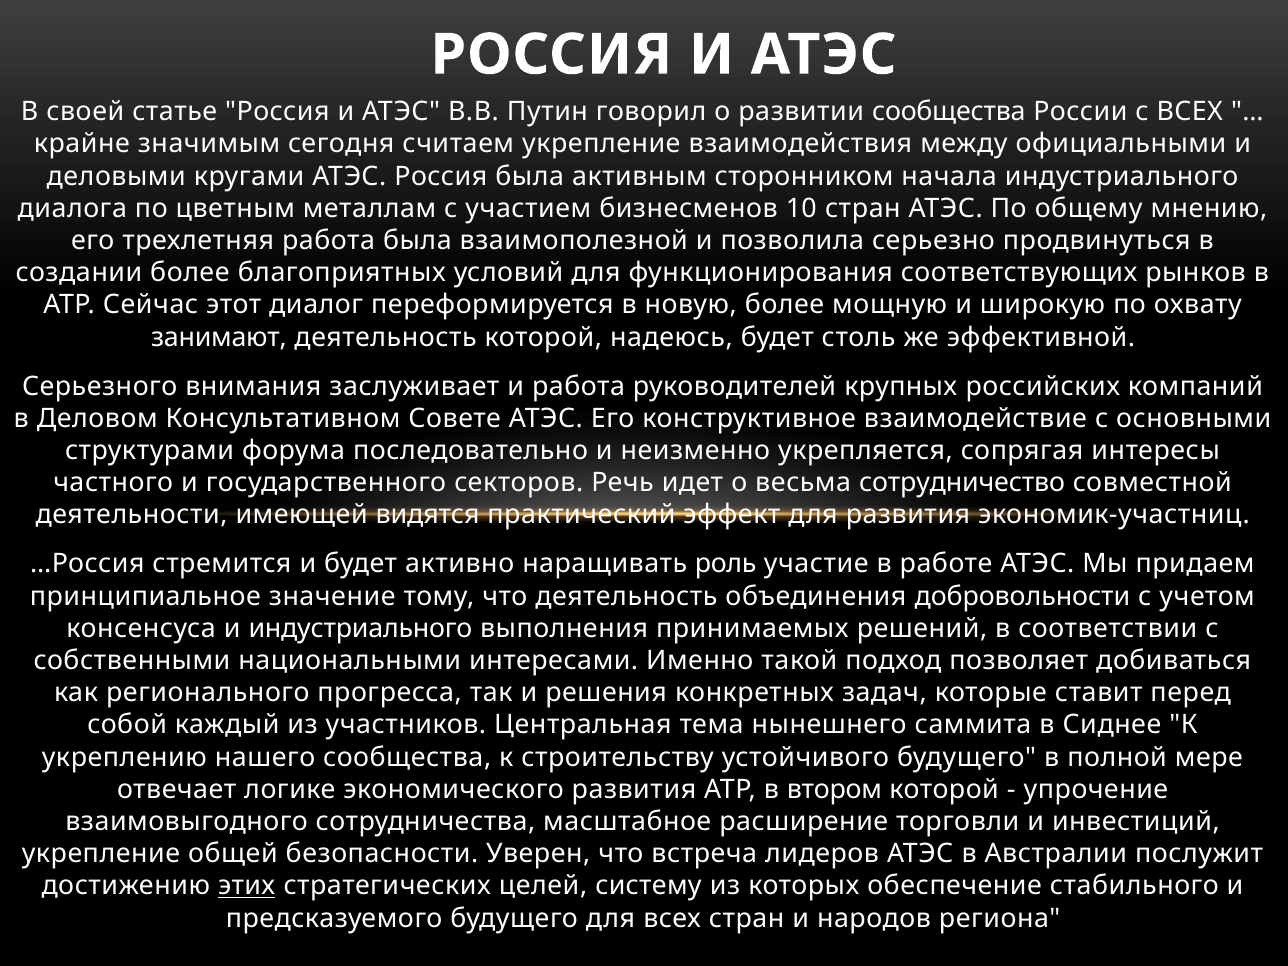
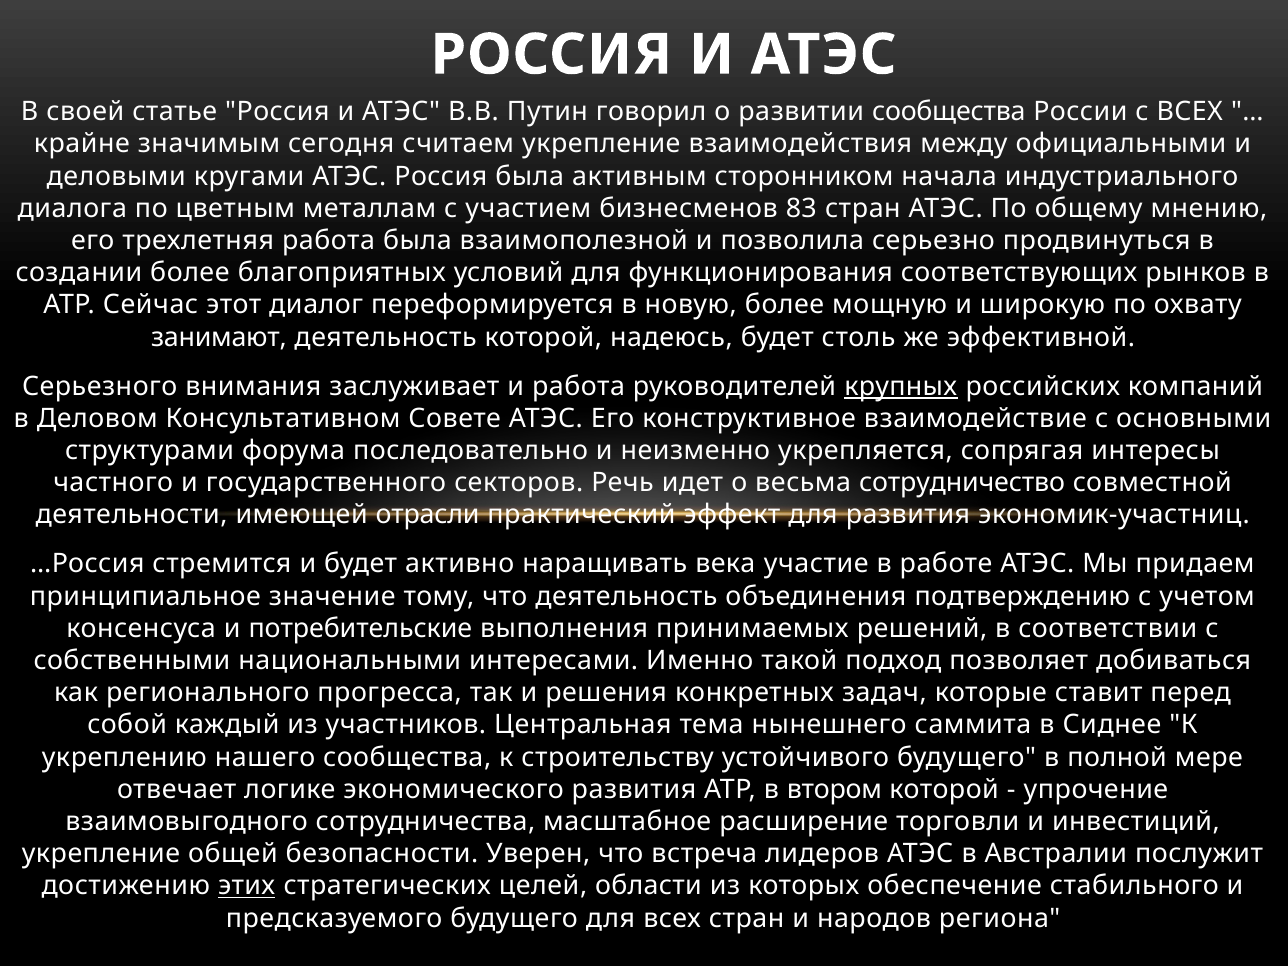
10: 10 -> 83
крупных underline: none -> present
видятся: видятся -> отрасли
роль: роль -> века
добровольности: добровольности -> подтверждению
и индустриального: индустриального -> потребительские
систему: систему -> области
